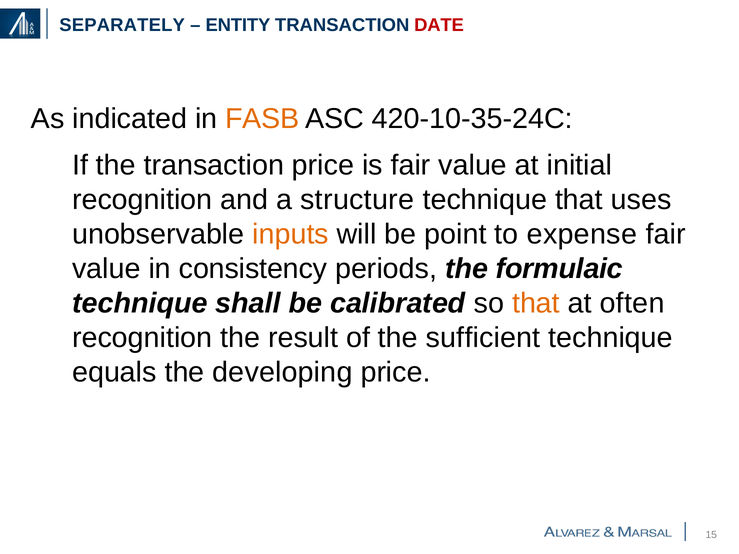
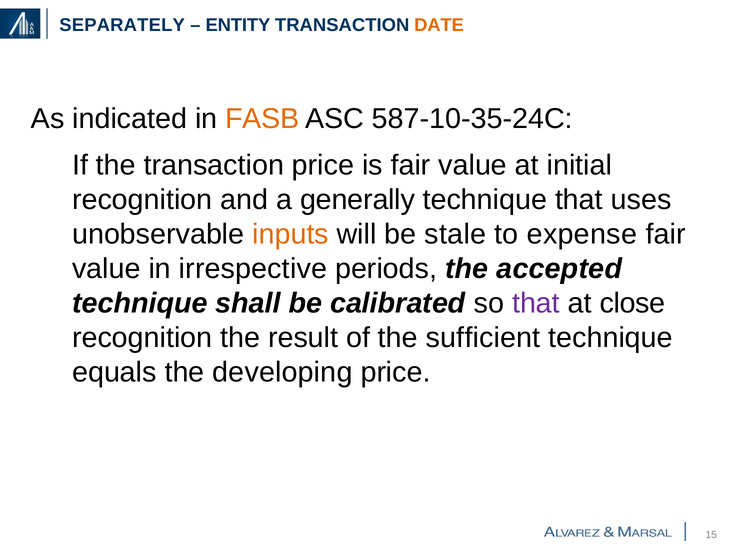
DATE colour: red -> orange
420-10-35-24C: 420-10-35-24C -> 587-10-35-24C
structure: structure -> generally
point: point -> stale
consistency: consistency -> irrespective
formulaic: formulaic -> accepted
that at (536, 304) colour: orange -> purple
often: often -> close
